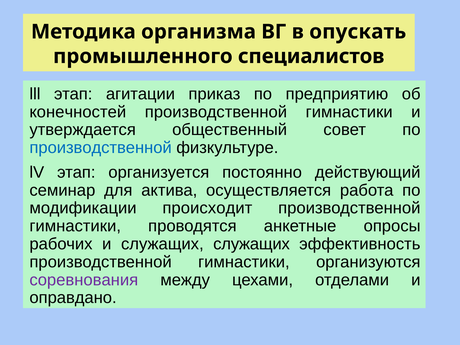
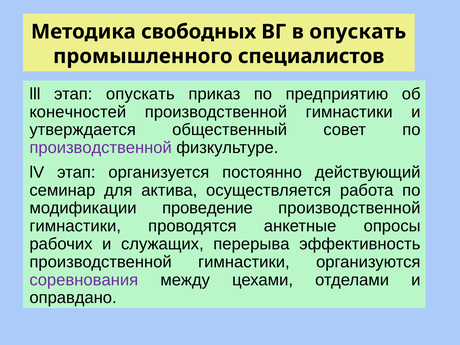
организма: организма -> свободных
этап агитации: агитации -> опускать
производственной at (101, 148) colour: blue -> purple
происходит: происходит -> проведение
служащих служащих: служащих -> перерыва
